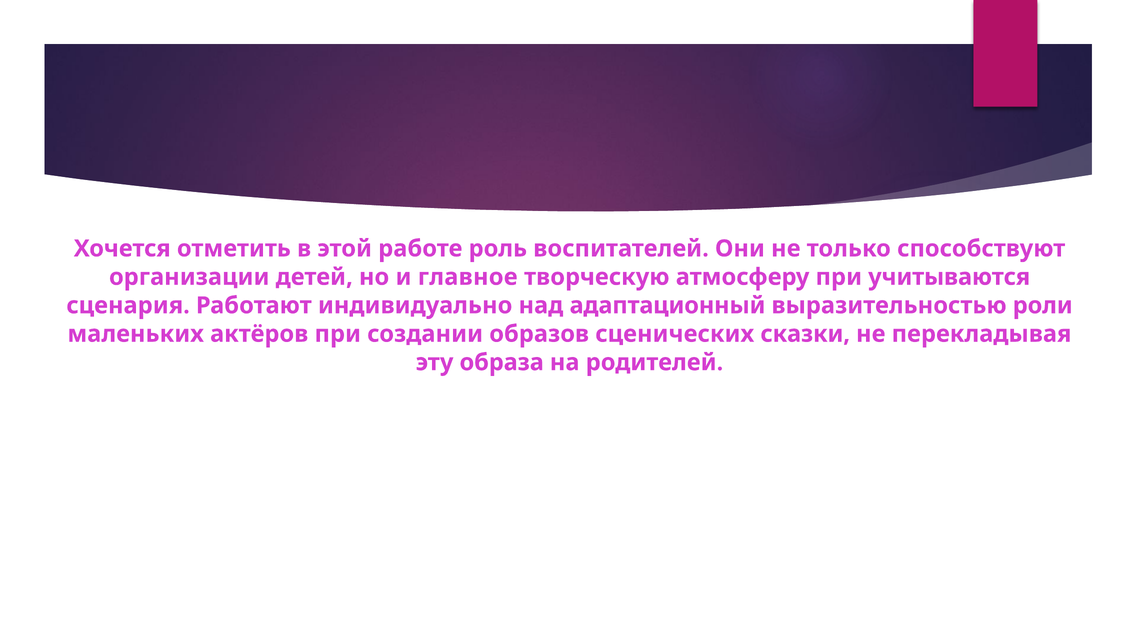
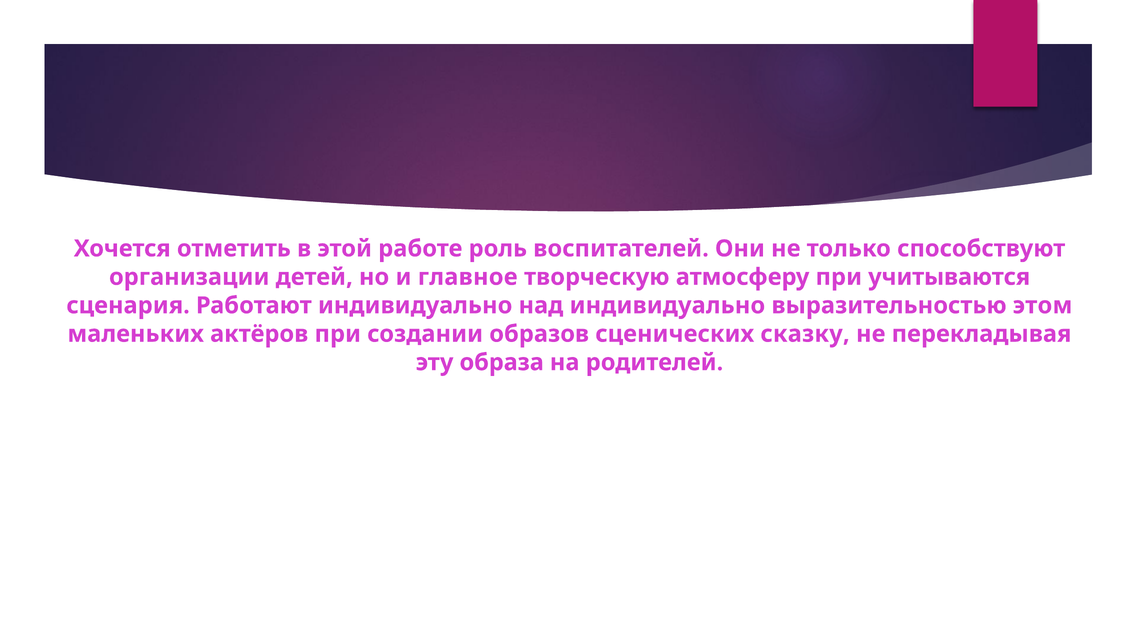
над адаптационный: адаптационный -> индивидуально
роли: роли -> этом
сказки: сказки -> сказку
